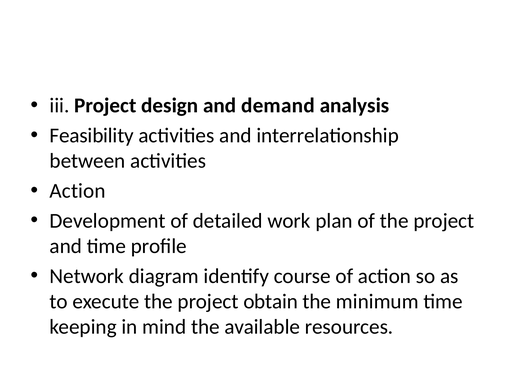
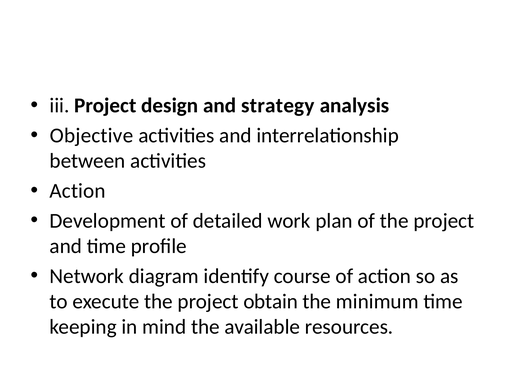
demand: demand -> strategy
Feasibility: Feasibility -> Objective
